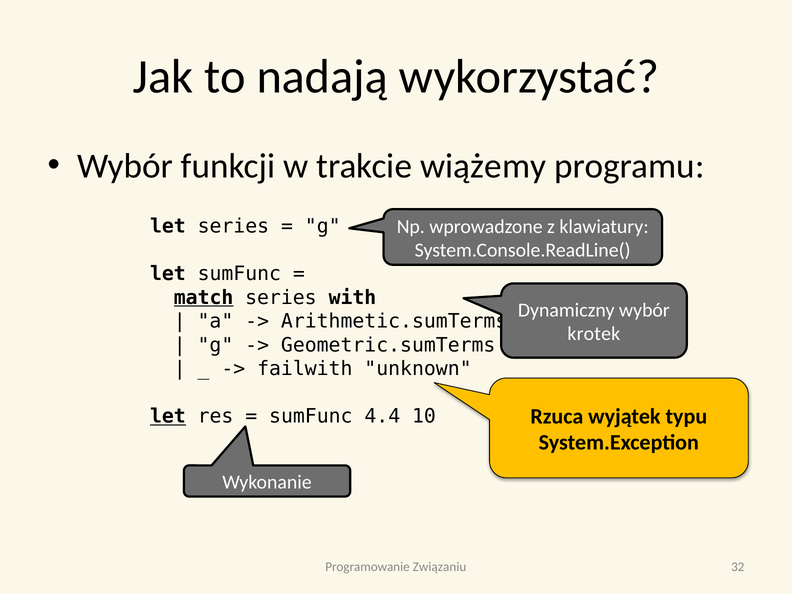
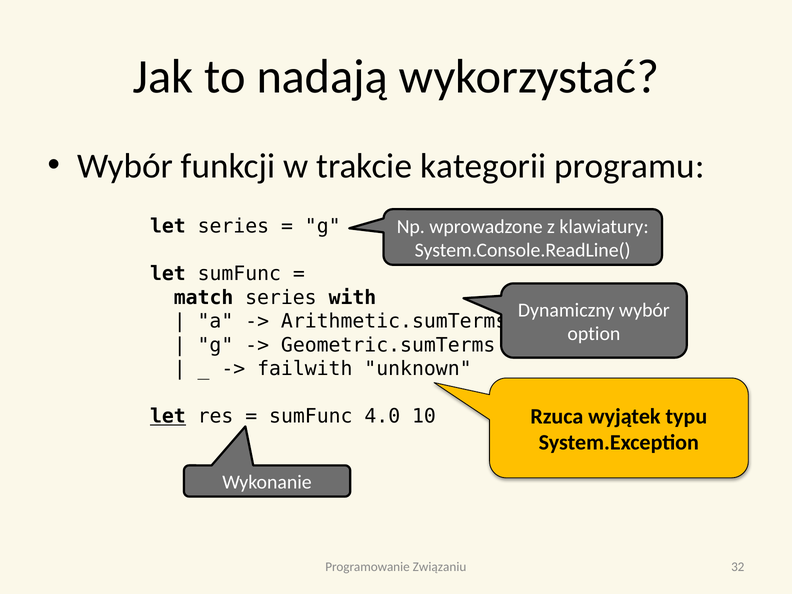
wiążemy: wiążemy -> kategorii
match underline: present -> none
krotek: krotek -> option
4.4: 4.4 -> 4.0
